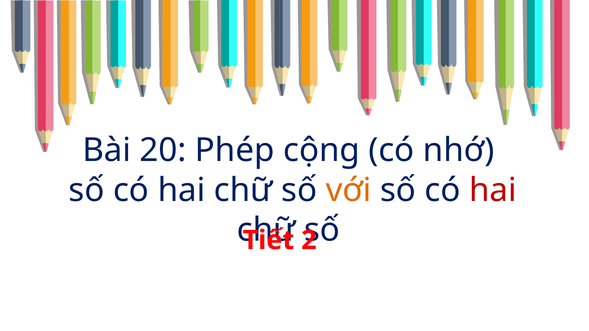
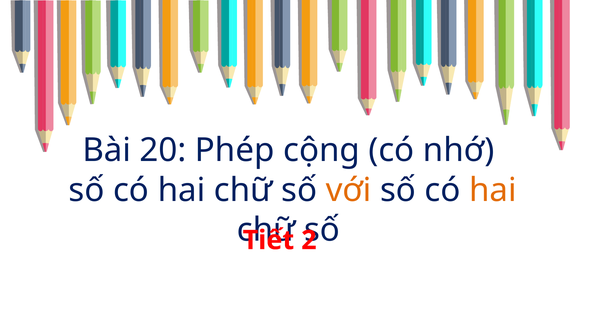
hai at (493, 190) colour: red -> orange
